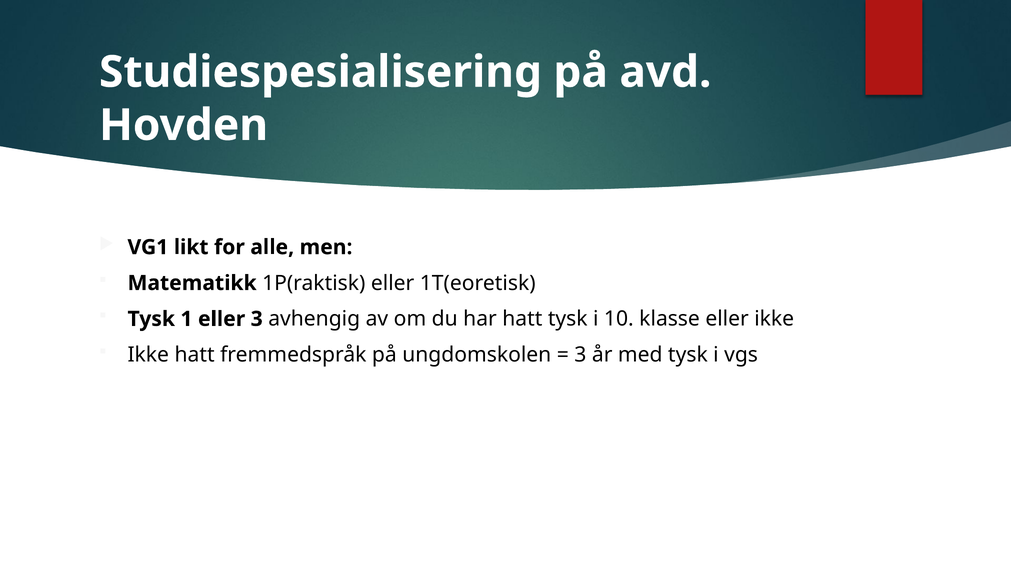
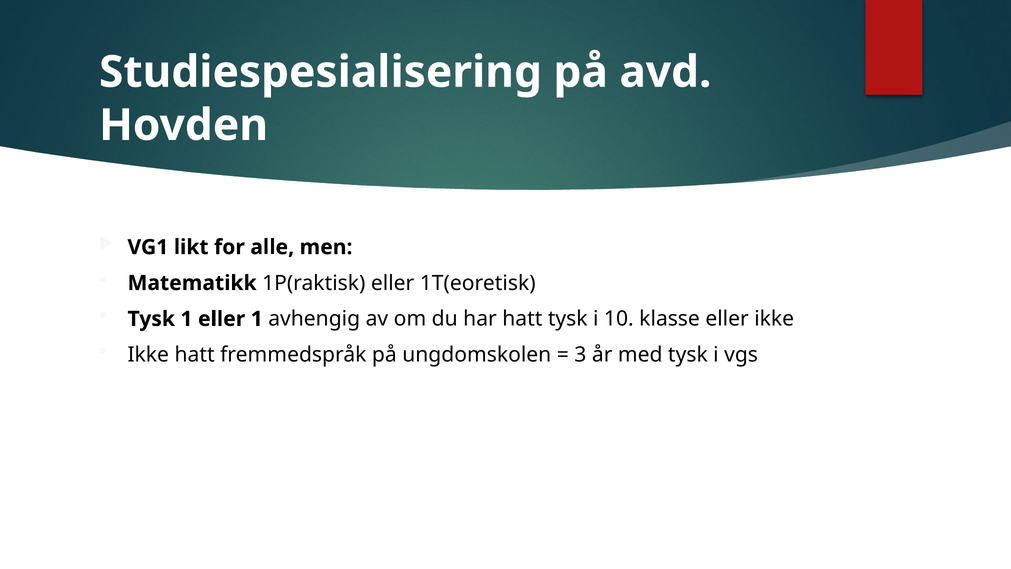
eller 3: 3 -> 1
